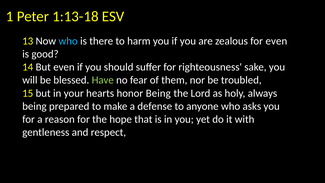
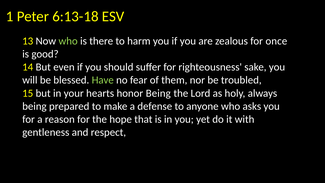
1:13-18: 1:13-18 -> 6:13-18
who at (68, 41) colour: light blue -> light green
for even: even -> once
